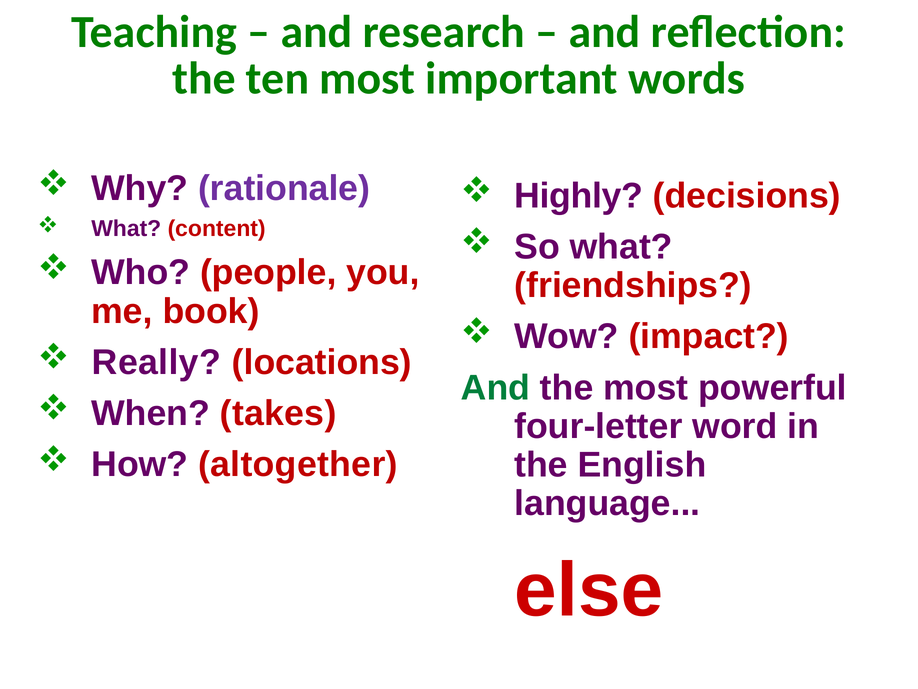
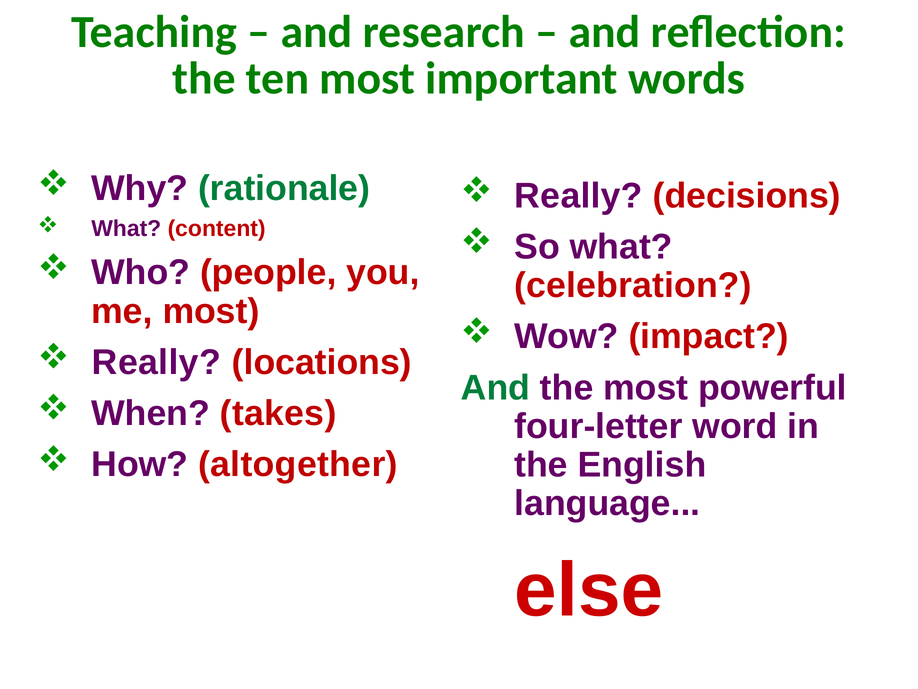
rationale colour: purple -> green
Highly at (579, 196): Highly -> Really
friendships: friendships -> celebration
me book: book -> most
